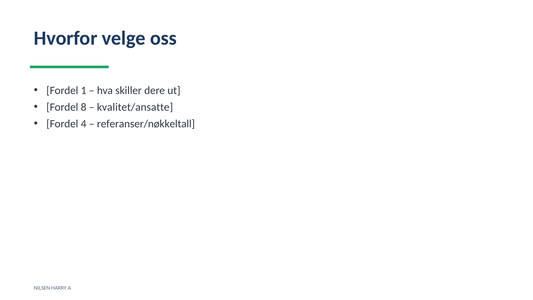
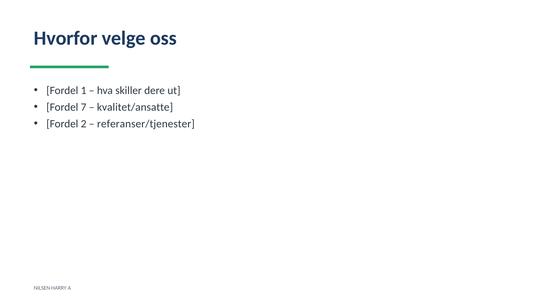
8: 8 -> 7
4: 4 -> 2
referanser/nøkkeltall: referanser/nøkkeltall -> referanser/tjenester
